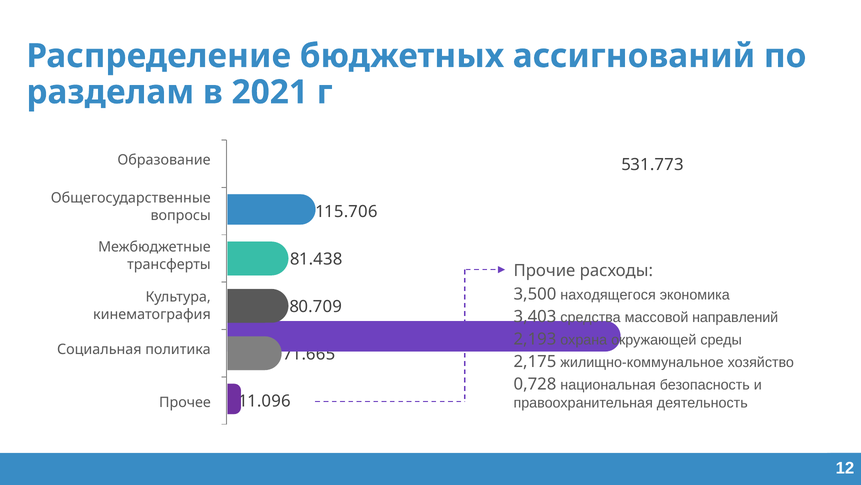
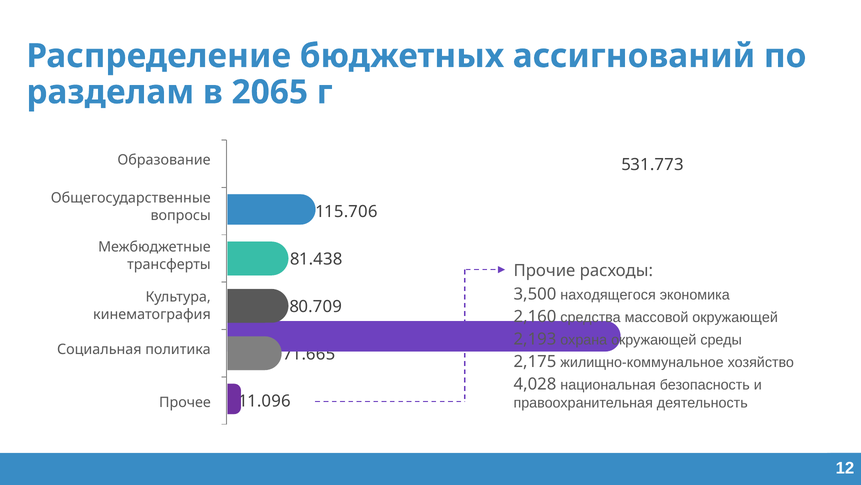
2021: 2021 -> 2065
3,403: 3,403 -> 2,160
массовой направлений: направлений -> окружающей
0,728: 0,728 -> 4,028
